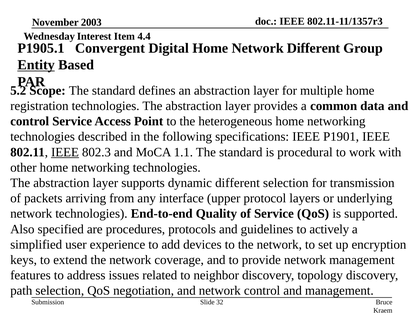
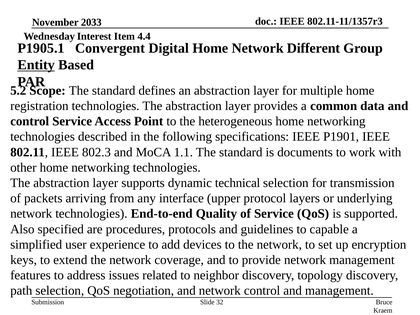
2003: 2003 -> 2033
IEEE at (65, 152) underline: present -> none
procedural: procedural -> documents
dynamic different: different -> technical
actively: actively -> capable
